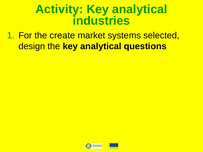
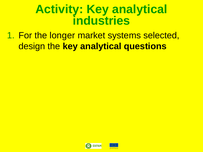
create: create -> longer
